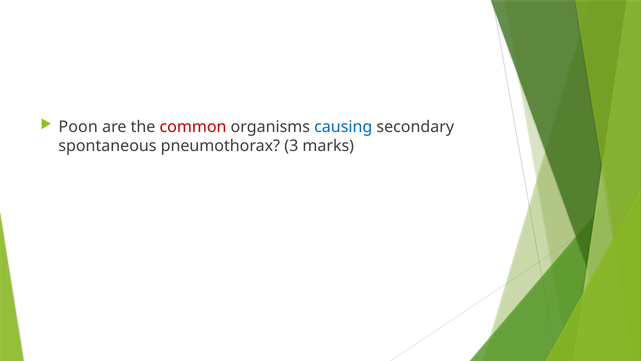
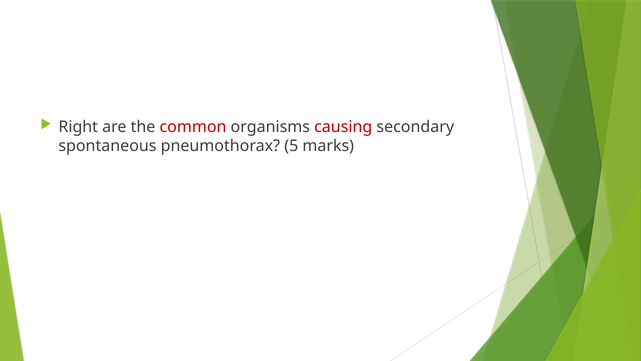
Poon: Poon -> Right
causing colour: blue -> red
3: 3 -> 5
